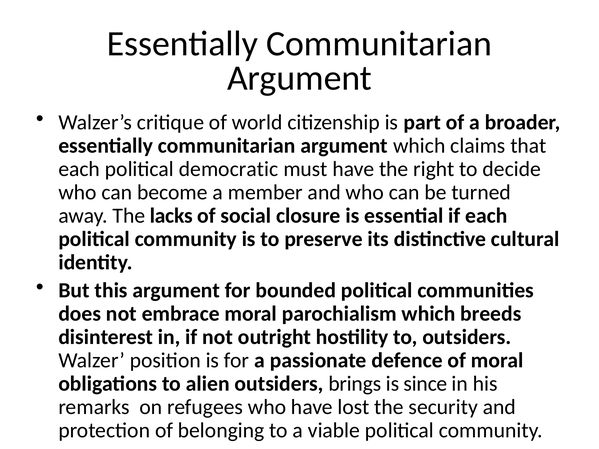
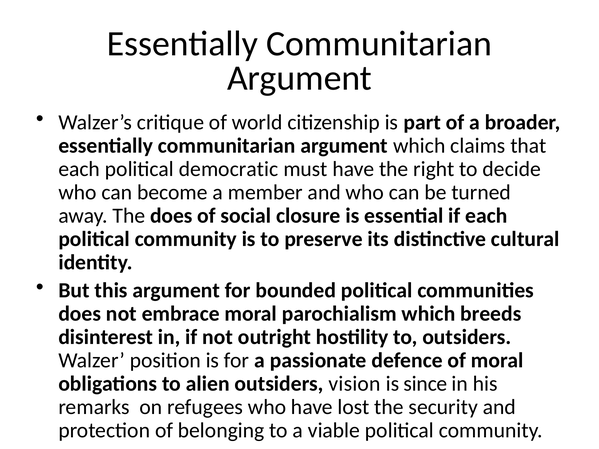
The lacks: lacks -> does
brings: brings -> vision
